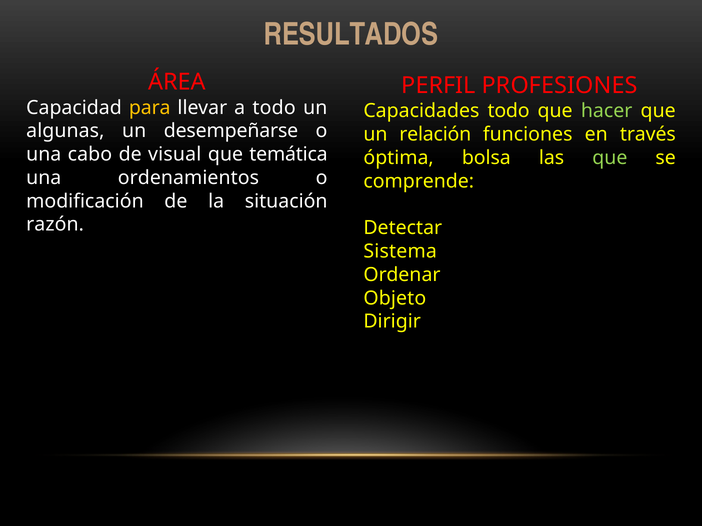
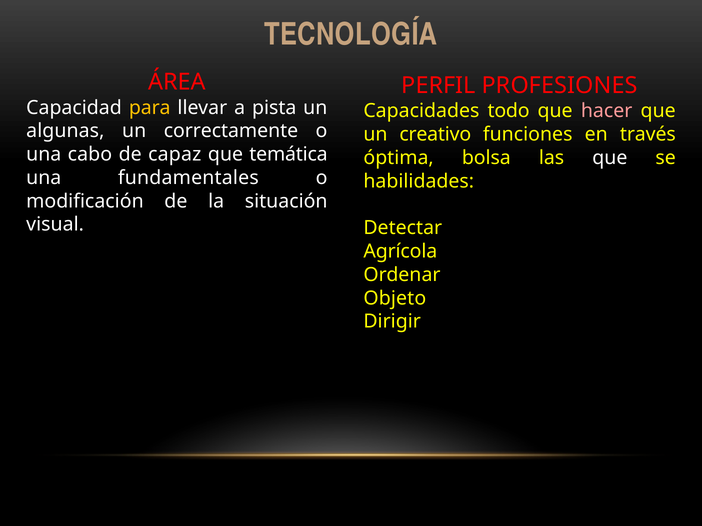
RESULTADOS: RESULTADOS -> TECNOLOGÍA
a todo: todo -> pista
hacer colour: light green -> pink
desempeñarse: desempeñarse -> correctamente
relación: relación -> creativo
visual: visual -> capaz
que at (610, 158) colour: light green -> white
ordenamientos: ordenamientos -> fundamentales
comprende: comprende -> habilidades
razón: razón -> visual
Sistema: Sistema -> Agrícola
